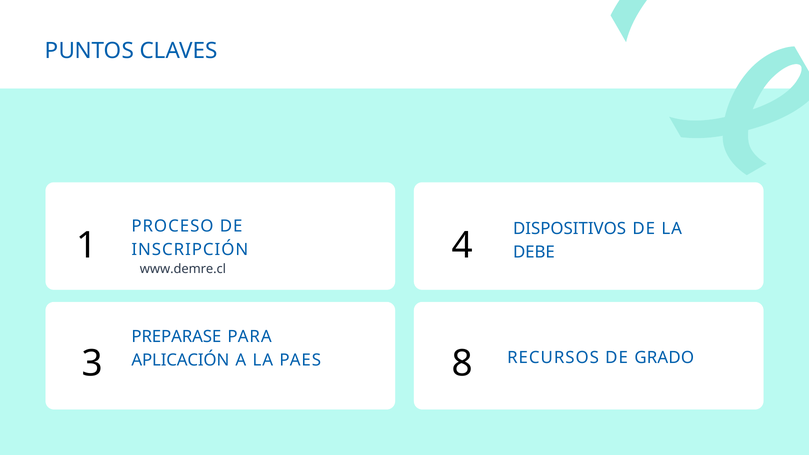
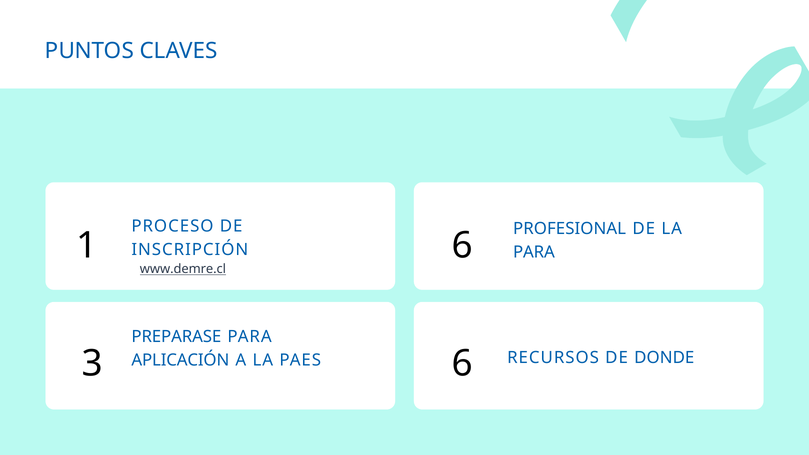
DISPOSITIVOS: DISPOSITIVOS -> PROFESIONAL
1 4: 4 -> 6
DEBE at (534, 252): DEBE -> PARA
www.demre.cl underline: none -> present
GRADO: GRADO -> DONDE
3 8: 8 -> 6
